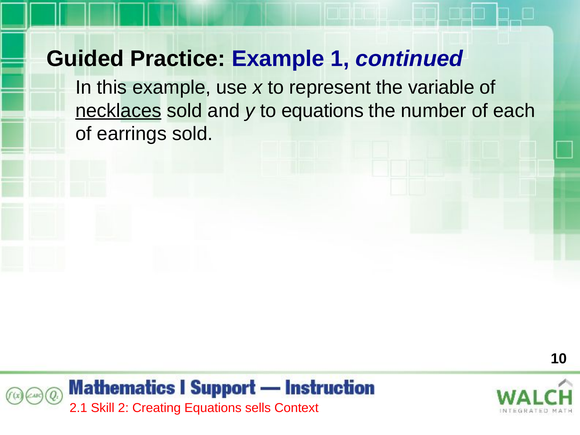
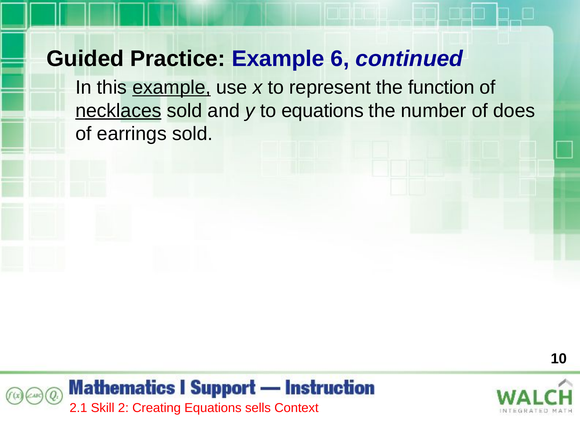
1: 1 -> 6
example at (172, 87) underline: none -> present
variable: variable -> function
each: each -> does
